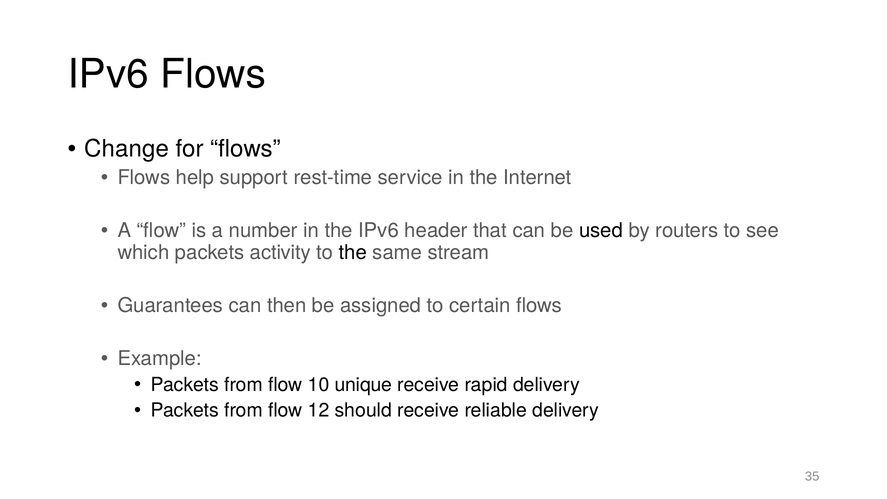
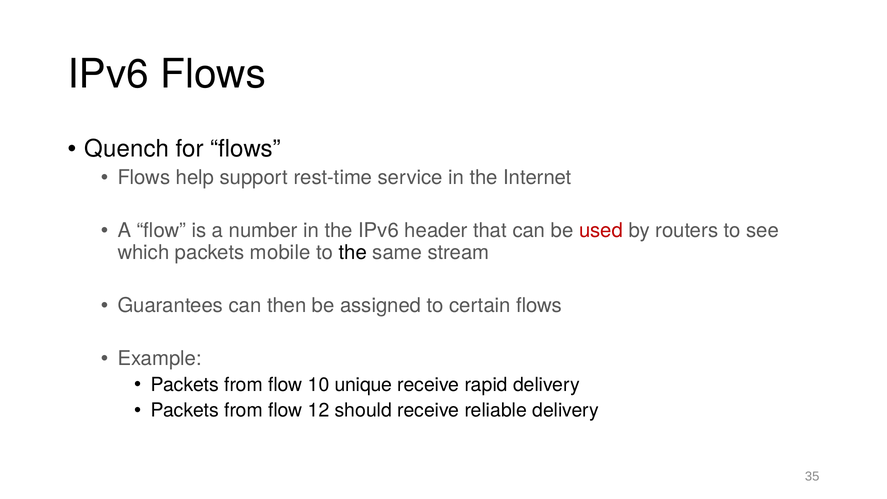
Change: Change -> Quench
used colour: black -> red
activity: activity -> mobile
